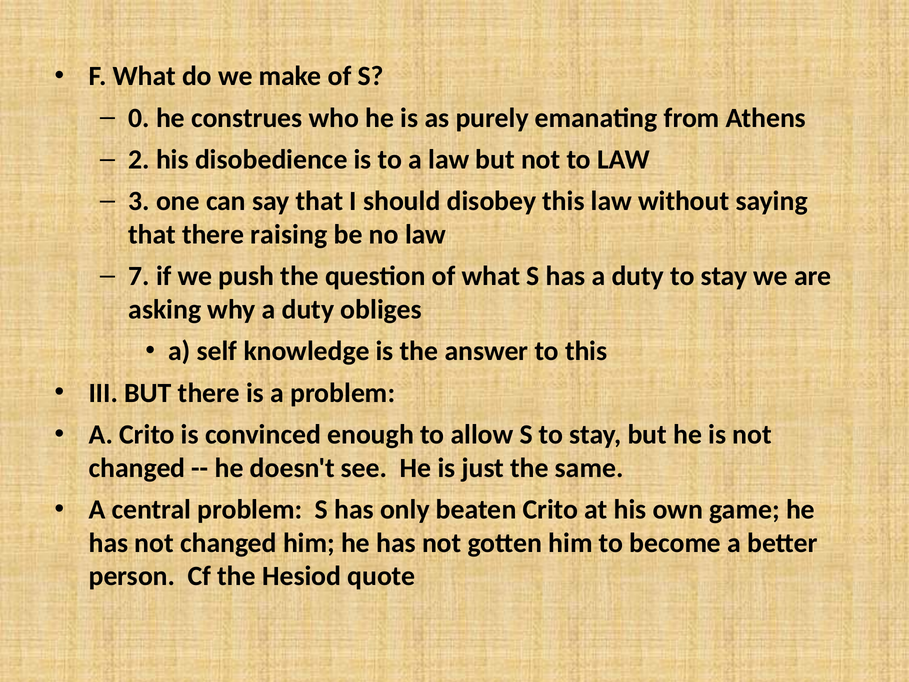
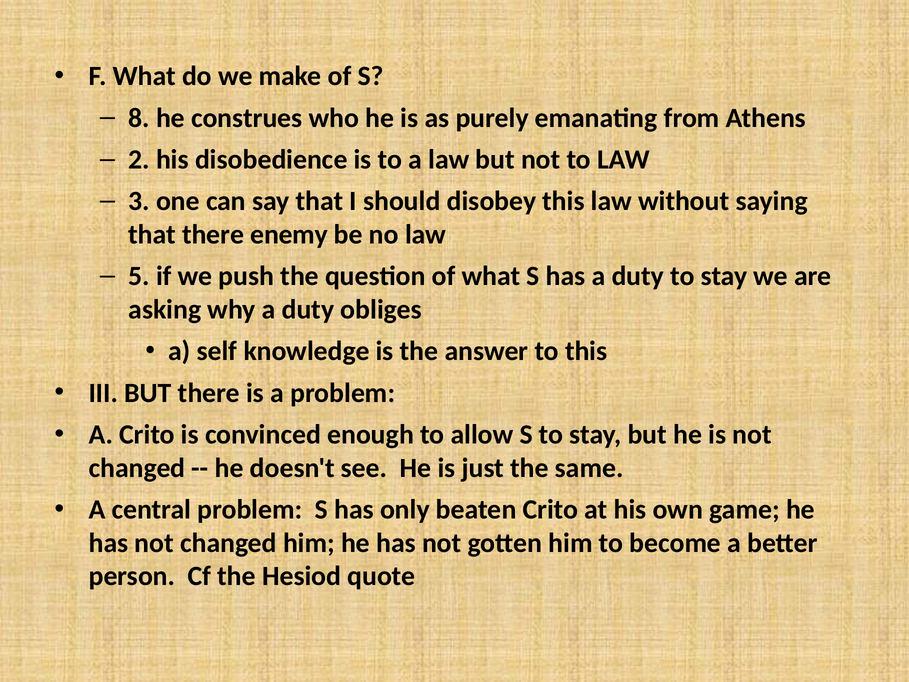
0: 0 -> 8
raising: raising -> enemy
7: 7 -> 5
